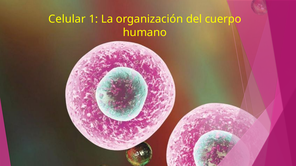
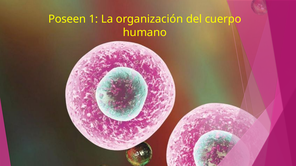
Celular: Celular -> Poseen
